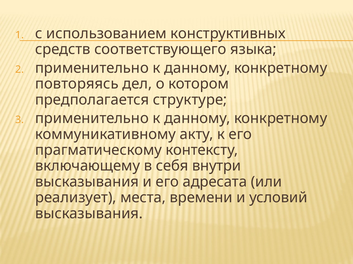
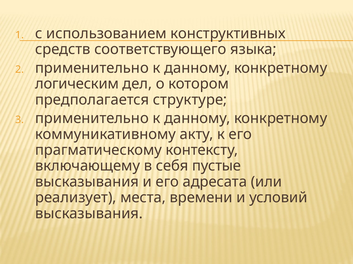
повторяясь: повторяясь -> логическим
внутри: внутри -> пустые
